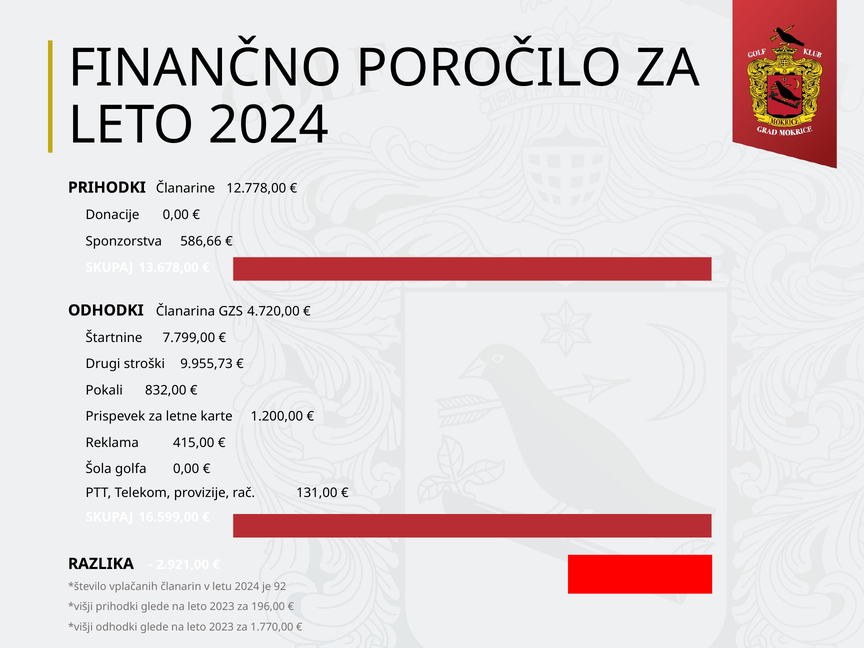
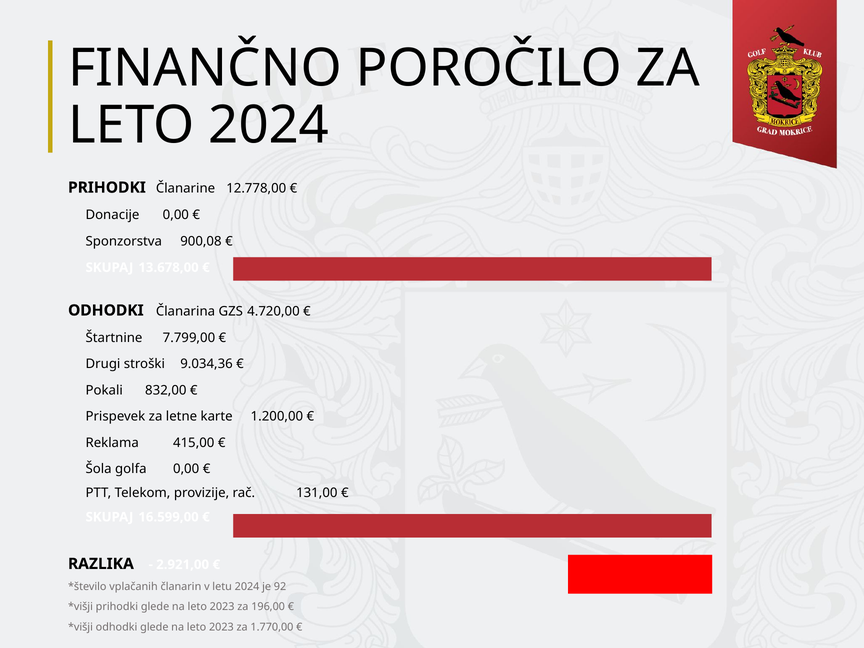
586,66: 586,66 -> 900,08
9.955,73: 9.955,73 -> 9.034,36
